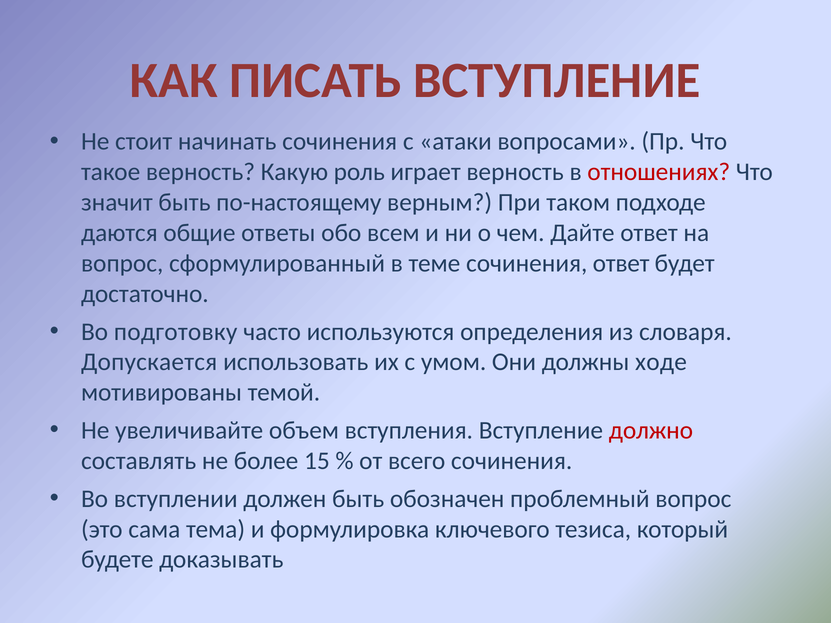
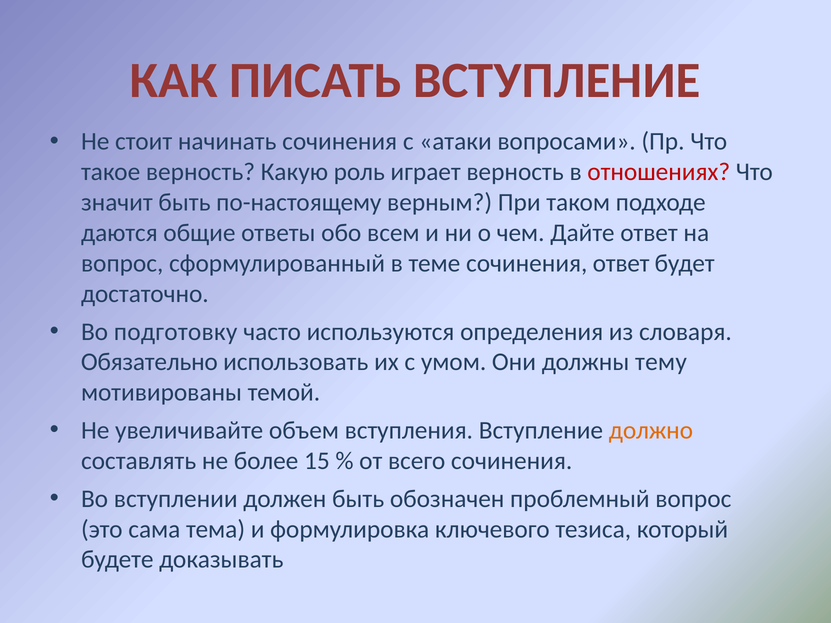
Допускается: Допускается -> Обязательно
ходе: ходе -> тему
должно colour: red -> orange
